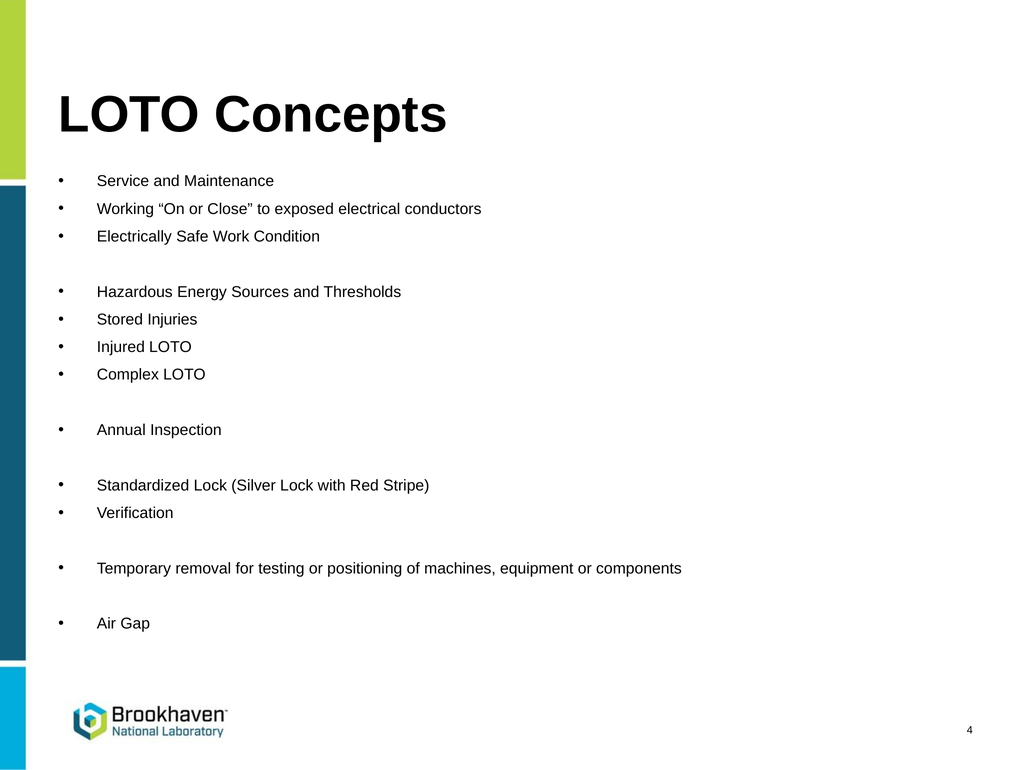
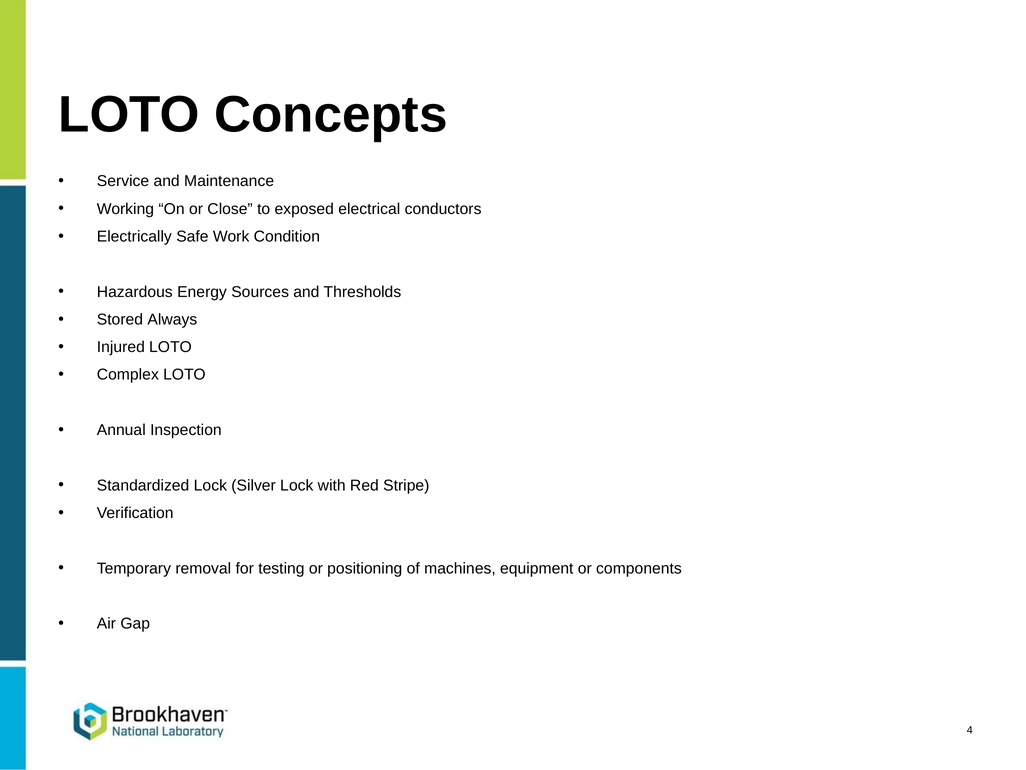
Injuries: Injuries -> Always
